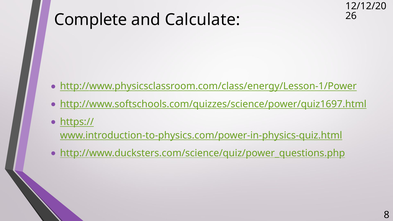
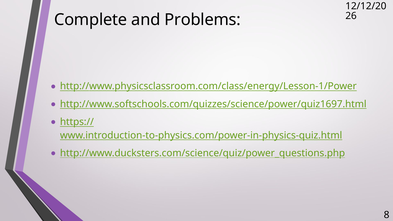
Calculate: Calculate -> Problems
